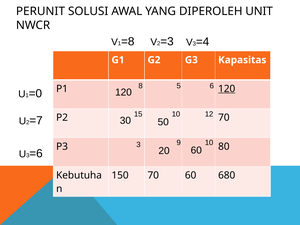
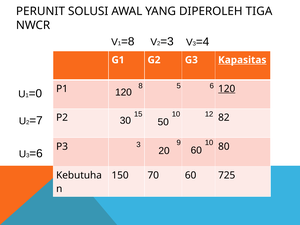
UNIT: UNIT -> TIGA
Kapasitas underline: none -> present
P2 70: 70 -> 82
680: 680 -> 725
